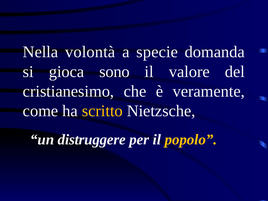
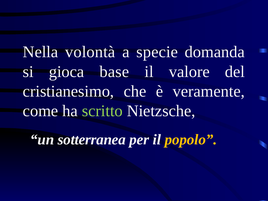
sono: sono -> base
scritto colour: yellow -> light green
distruggere: distruggere -> sotterranea
